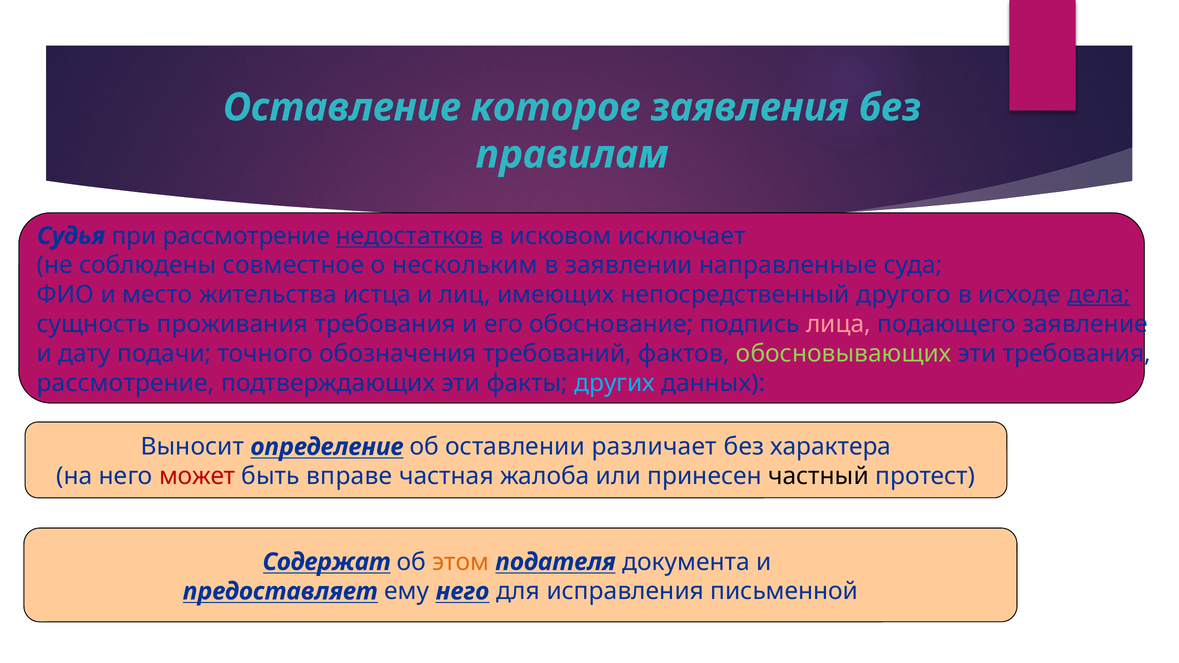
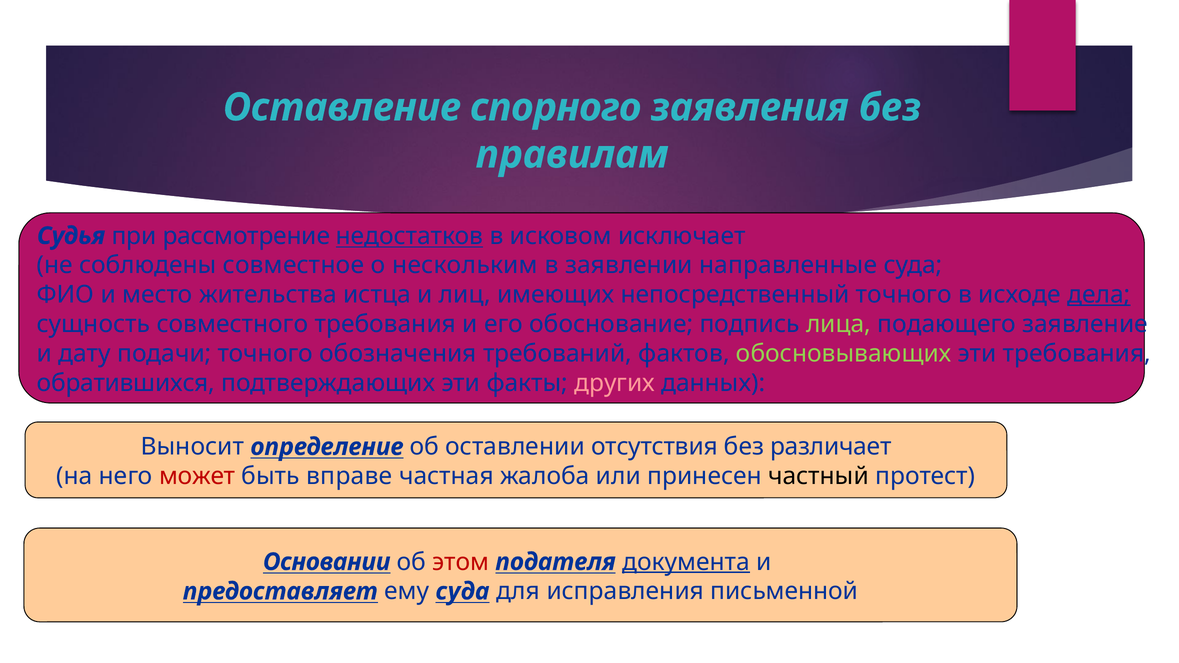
которое: которое -> спорного
непосредственный другого: другого -> точного
проживания: проживания -> совместного
лица colour: pink -> light green
рассмотрение at (126, 383): рассмотрение -> обратившихся
других colour: light blue -> pink
различает: различает -> отсутствия
характера: характера -> различает
Содержат: Содержат -> Основании
этом colour: orange -> red
документа underline: none -> present
ему него: него -> суда
